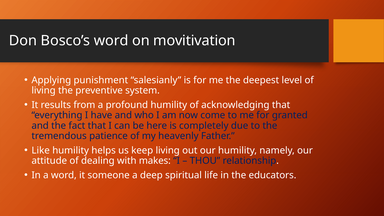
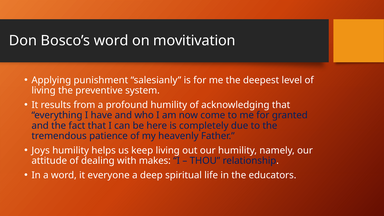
Like: Like -> Joys
someone: someone -> everyone
